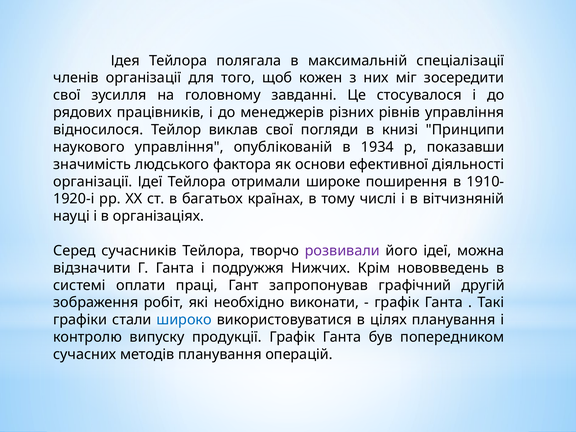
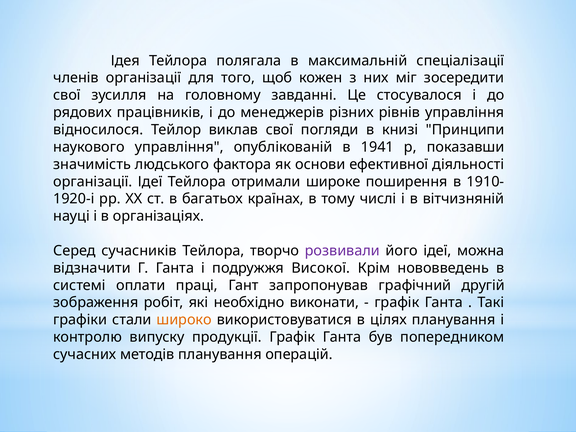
1934: 1934 -> 1941
Нижчих: Нижчих -> Високої
широко colour: blue -> orange
